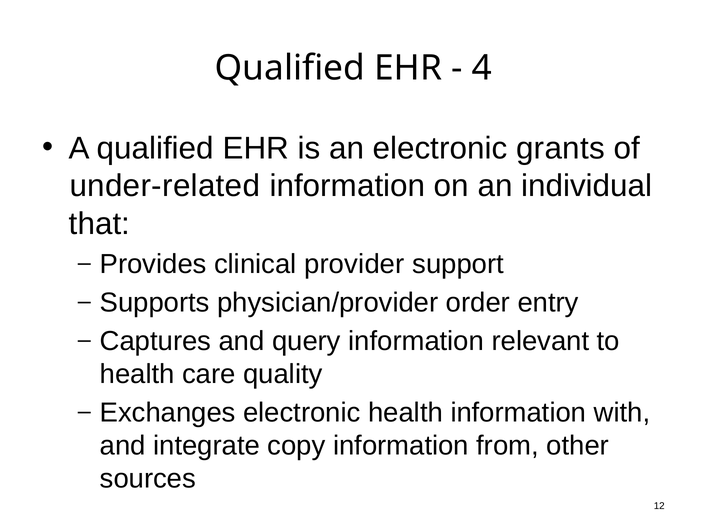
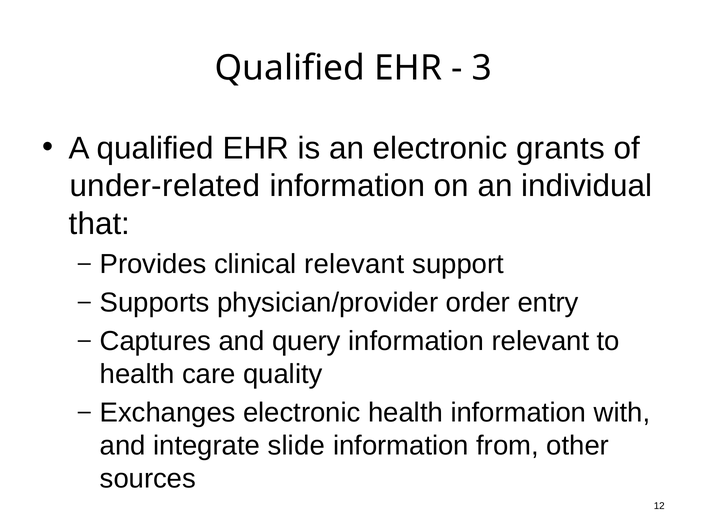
4: 4 -> 3
clinical provider: provider -> relevant
copy: copy -> slide
